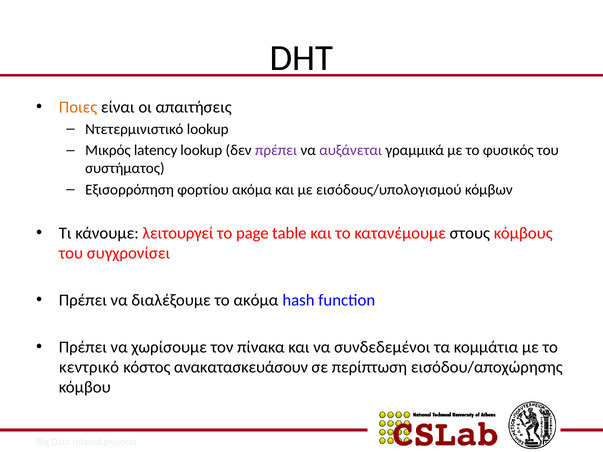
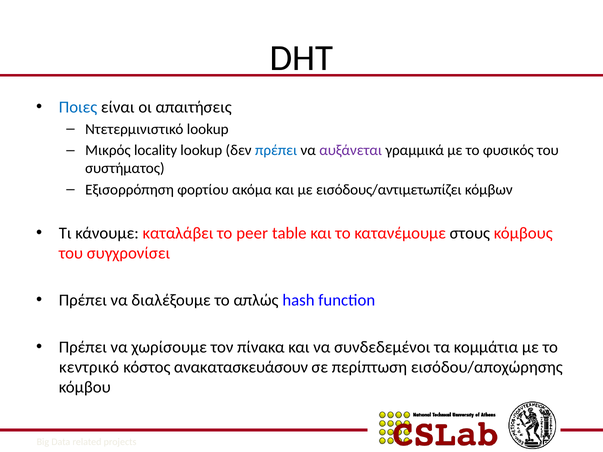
Ποιες colour: orange -> blue
latency: latency -> locality
πρέπει at (276, 150) colour: purple -> blue
εισόδους/υπολογισμού: εισόδους/υπολογισμού -> εισόδους/αντιμετωπίζει
λειτουργεί: λειτουργεί -> καταλάβει
page: page -> peer
το ακόμα: ακόμα -> απλώς
